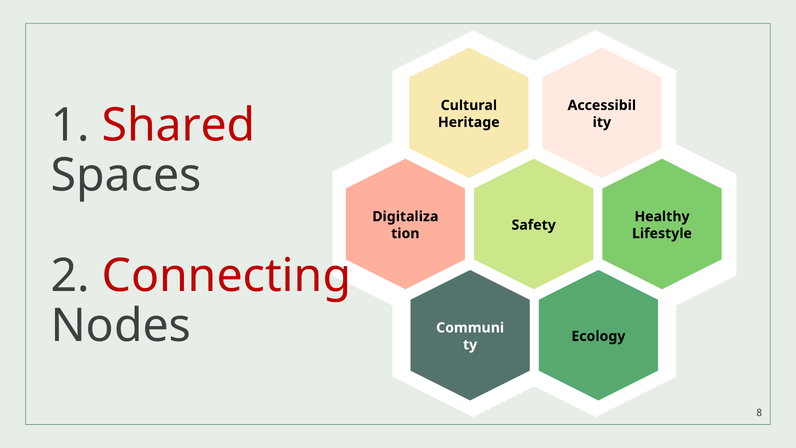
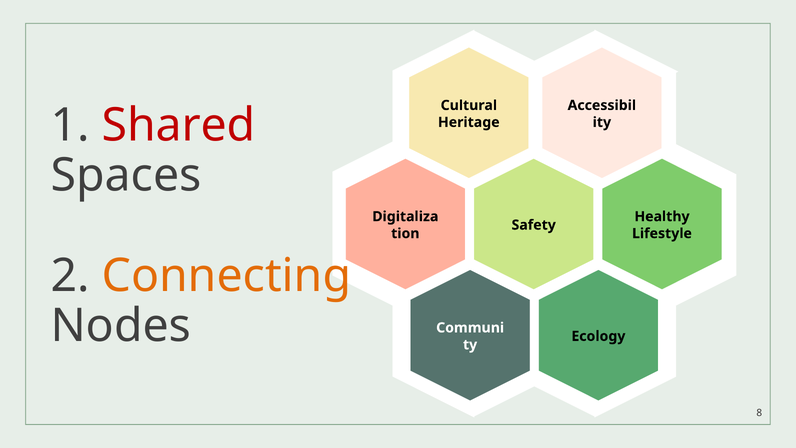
Connecting colour: red -> orange
